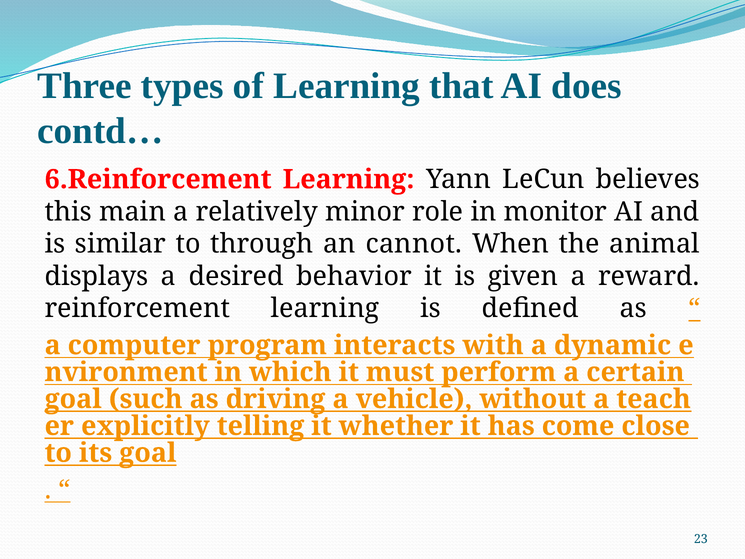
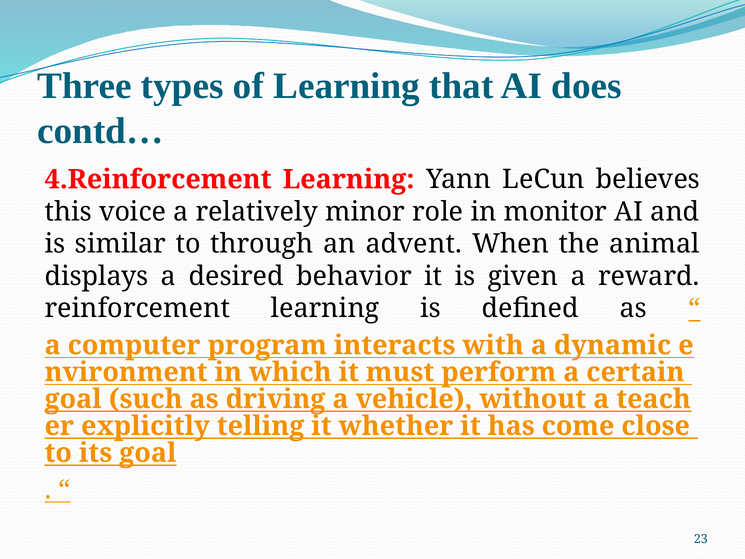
6.Reinforcement: 6.Reinforcement -> 4.Reinforcement
main: main -> voice
cannot: cannot -> advent
